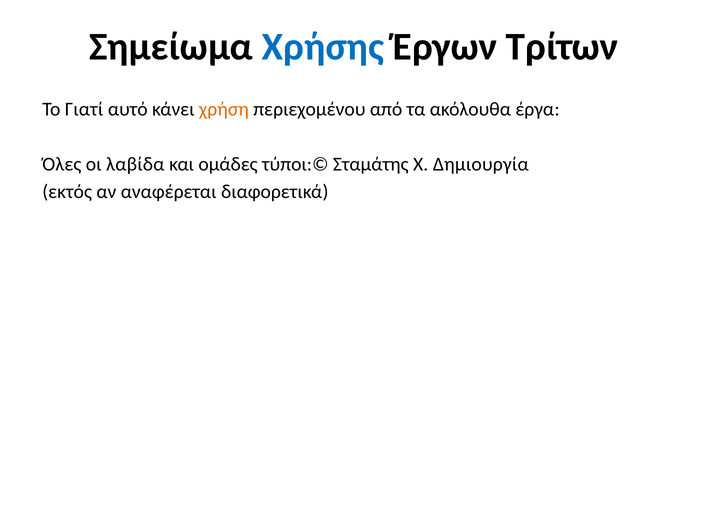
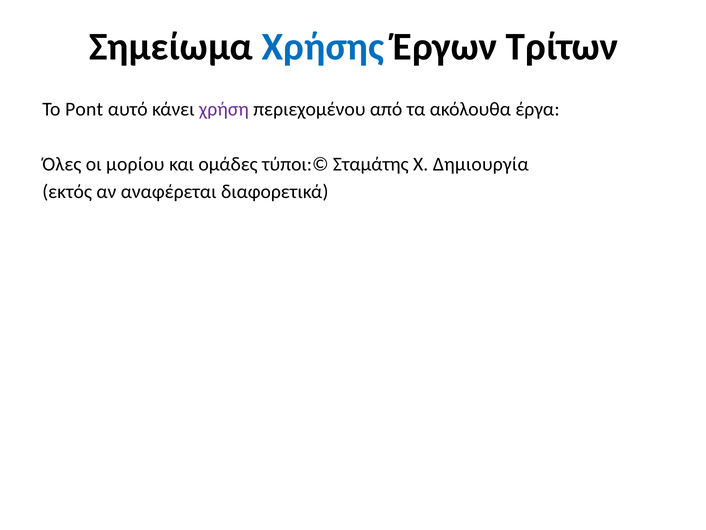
Γιατί: Γιατί -> Pont
χρήση colour: orange -> purple
λαβίδα: λαβίδα -> μορίου
